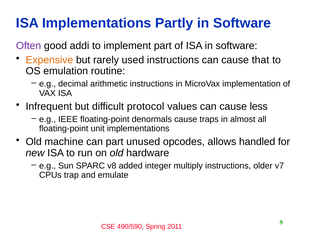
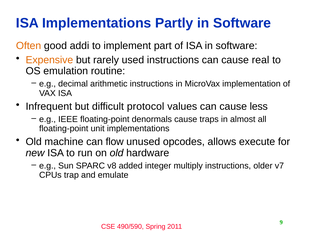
Often colour: purple -> orange
that: that -> real
can part: part -> flow
handled: handled -> execute
